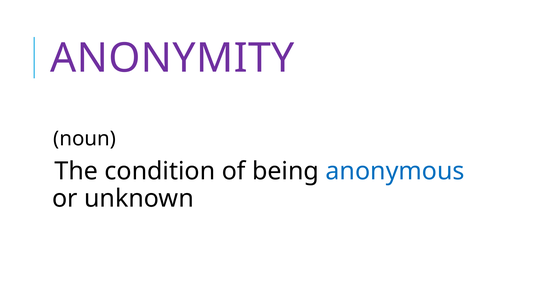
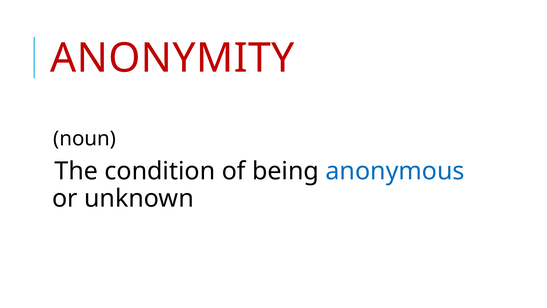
ANONYMITY colour: purple -> red
